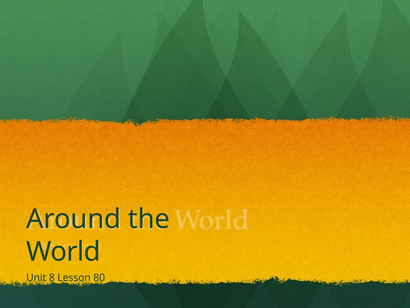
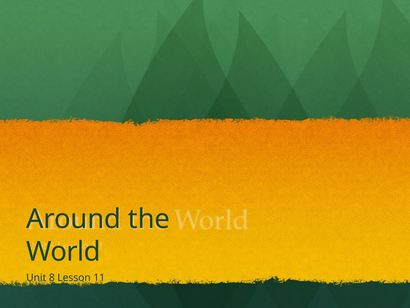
80: 80 -> 11
